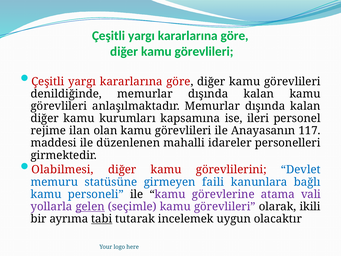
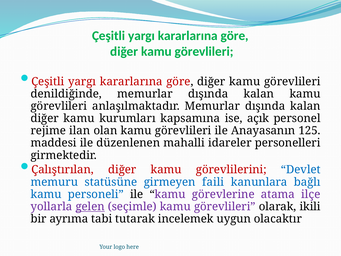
ileri: ileri -> açık
117: 117 -> 125
Olabilmesi: Olabilmesi -> Çalıştırılan
vali: vali -> ilçe
tabi underline: present -> none
